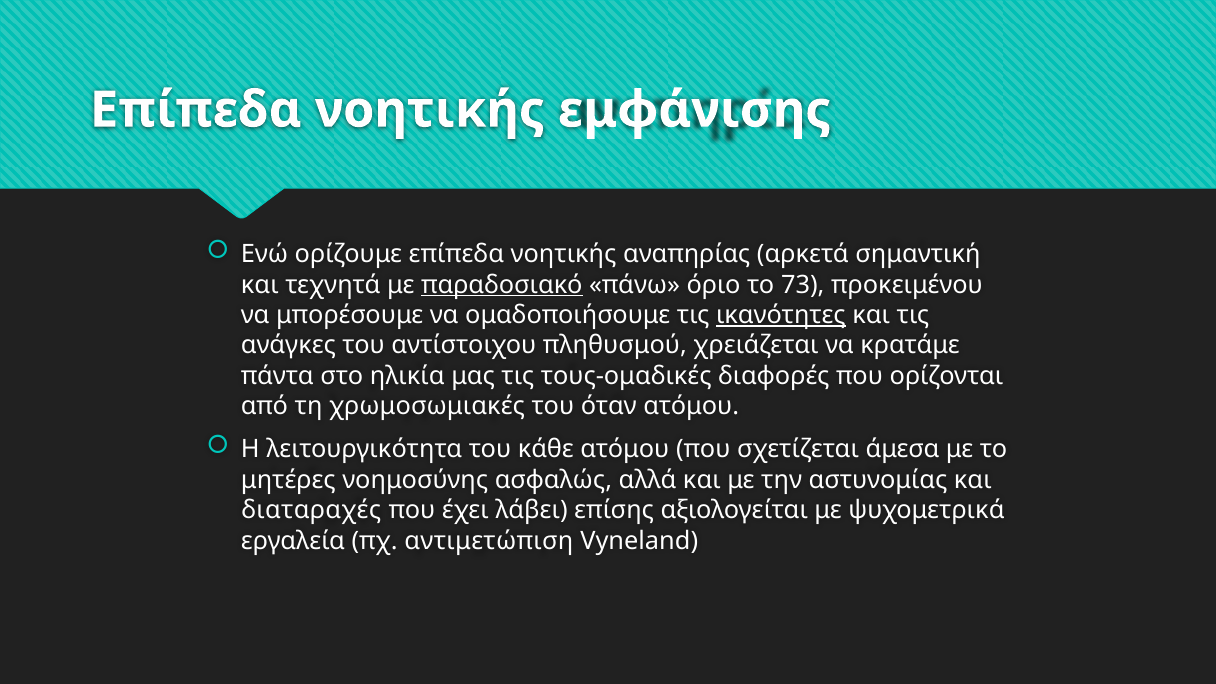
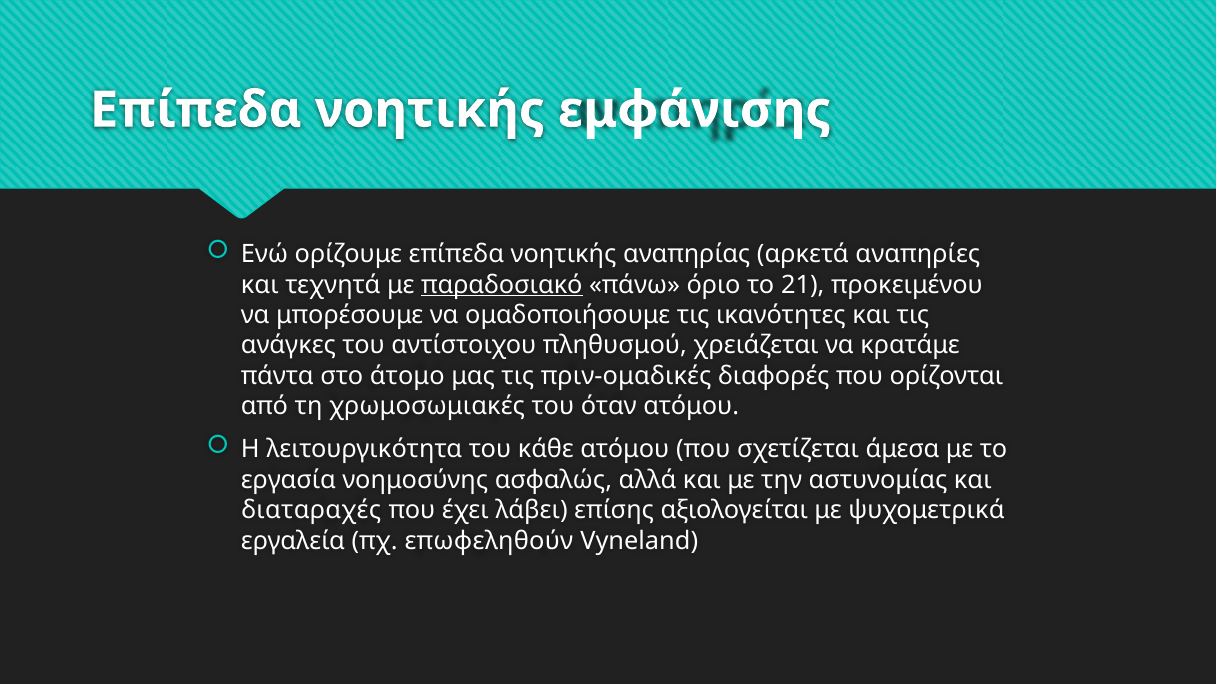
σημαντική: σημαντική -> αναπηρίες
73: 73 -> 21
ικανότητες underline: present -> none
ηλικία: ηλικία -> άτομο
τους-ομαδικές: τους-ομαδικές -> πριν-ομαδικές
μητέρες: μητέρες -> εργασία
αντιμετώπιση: αντιμετώπιση -> επωφεληθούν
